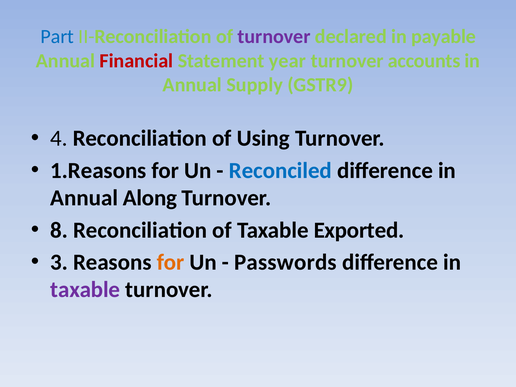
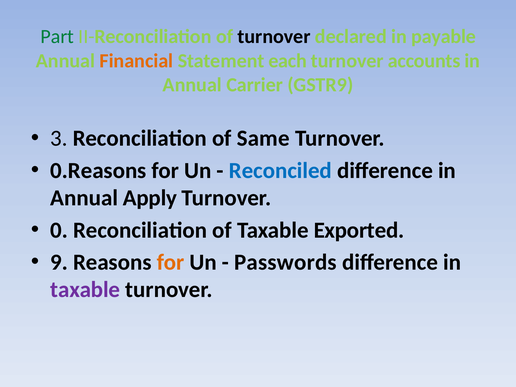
Part colour: blue -> green
turnover at (274, 37) colour: purple -> black
Financial colour: red -> orange
year: year -> each
Supply: Supply -> Carrier
4: 4 -> 3
Using: Using -> Same
1.Reasons: 1.Reasons -> 0.Reasons
Along: Along -> Apply
8: 8 -> 0
3: 3 -> 9
